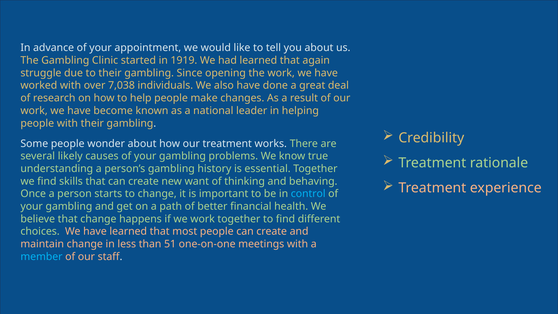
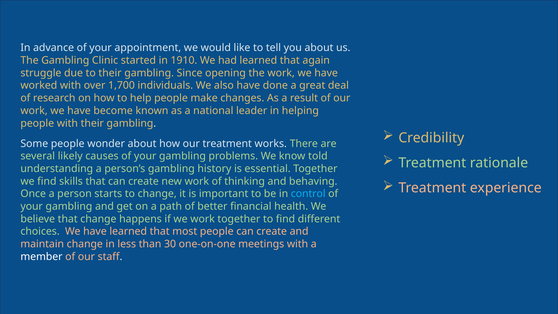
1919: 1919 -> 1910
7,038: 7,038 -> 1,700
true: true -> told
new want: want -> work
51: 51 -> 30
member colour: light blue -> white
